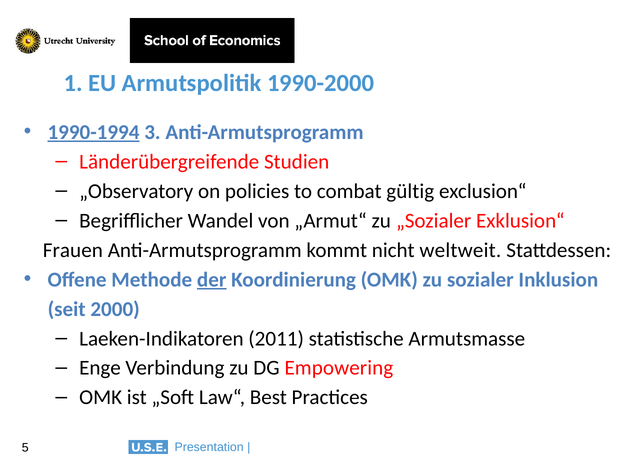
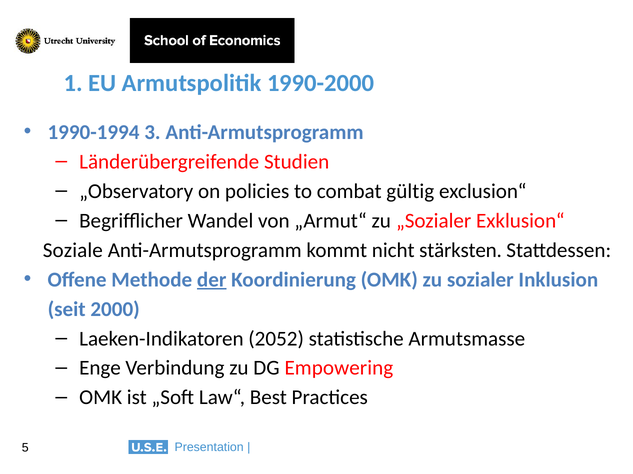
1990-1994 underline: present -> none
Frauen: Frauen -> Soziale
weltweit: weltweit -> stärksten
2011: 2011 -> 2052
